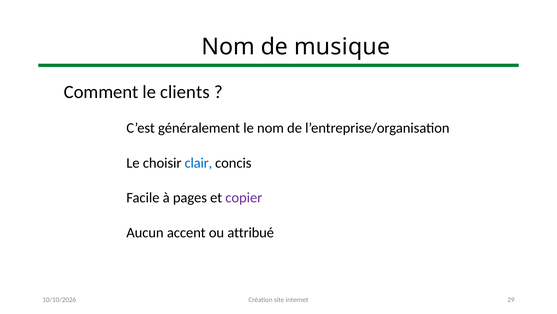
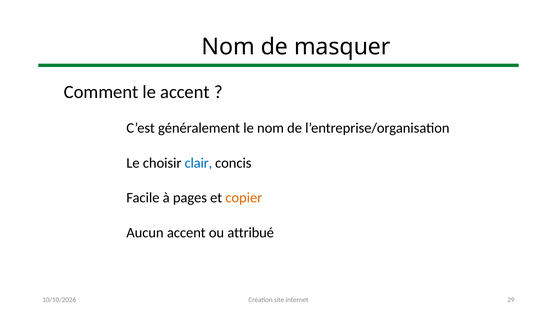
musique: musique -> masquer
le clients: clients -> accent
copier colour: purple -> orange
